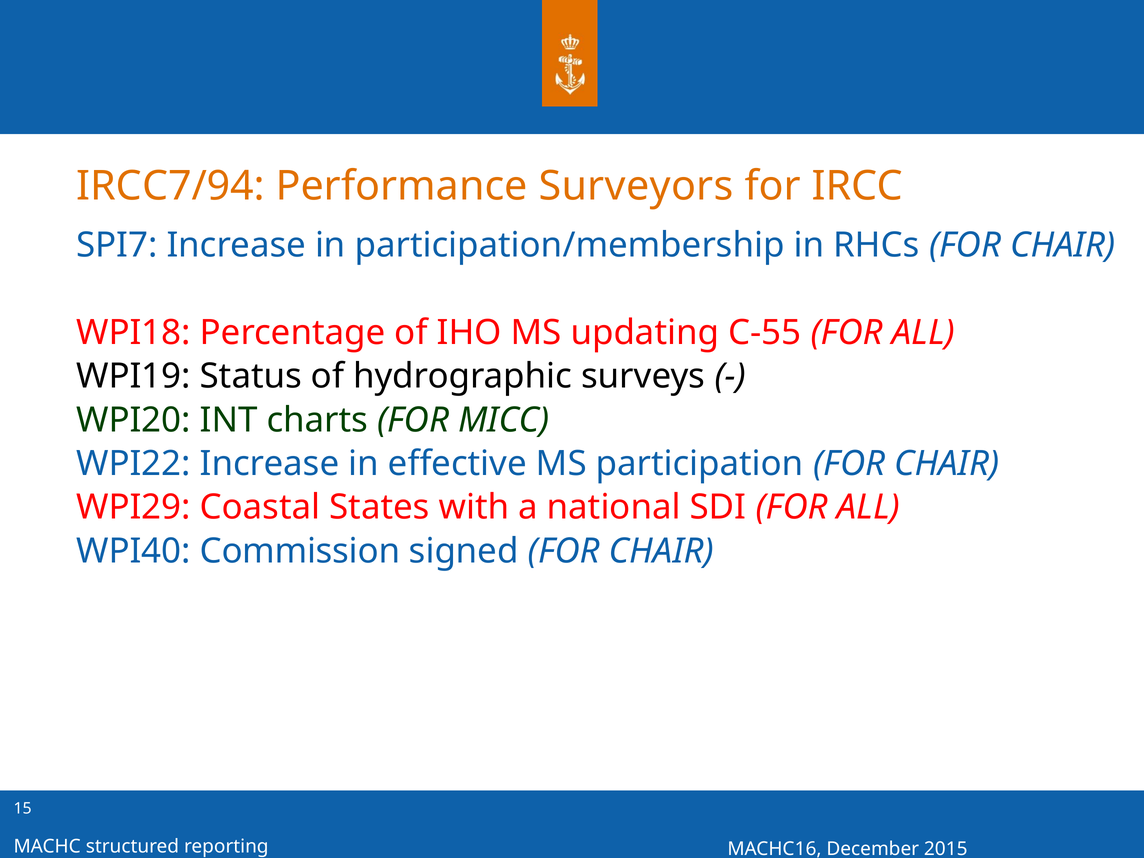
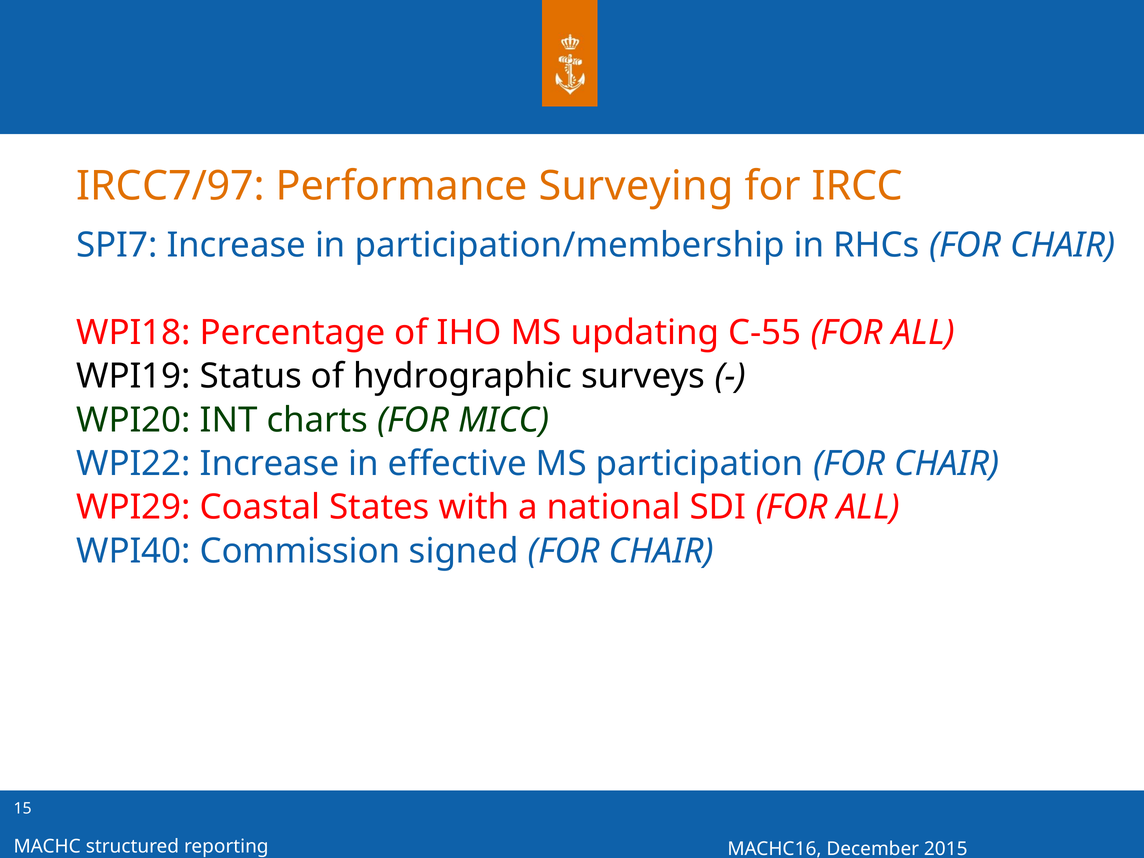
IRCC7/94: IRCC7/94 -> IRCC7/97
Surveyors: Surveyors -> Surveying
